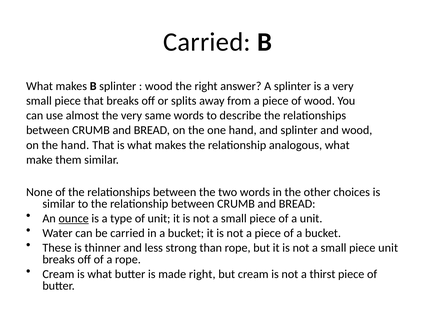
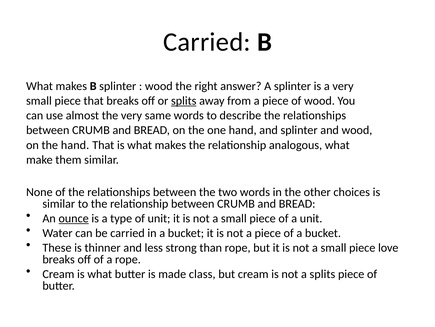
splits at (184, 101) underline: none -> present
piece unit: unit -> love
made right: right -> class
a thirst: thirst -> splits
